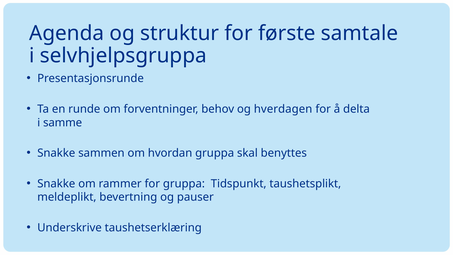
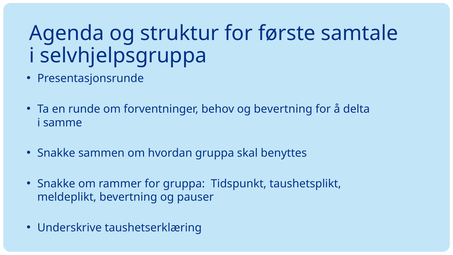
og hverdagen: hverdagen -> bevertning
